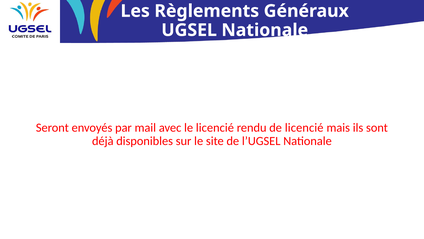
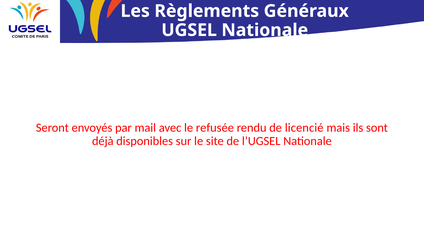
le licencié: licencié -> refusée
